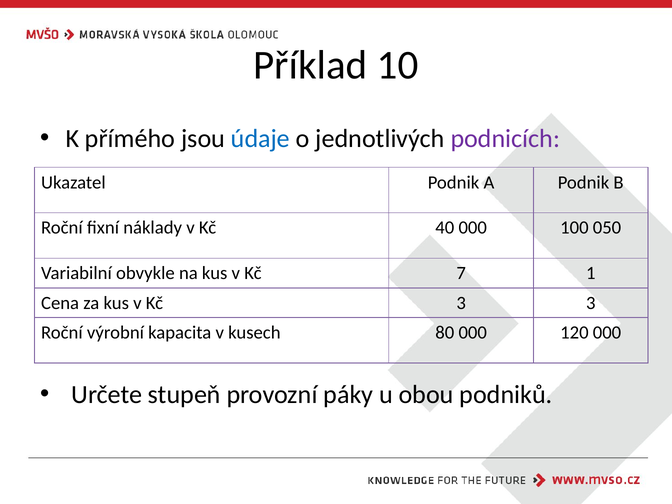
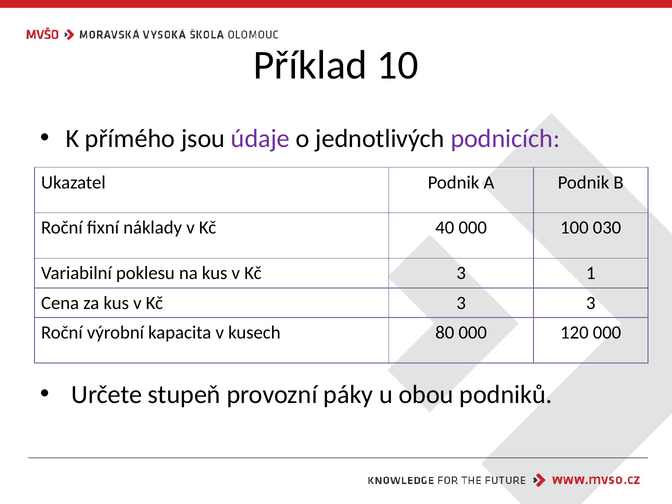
údaje colour: blue -> purple
050: 050 -> 030
obvykle: obvykle -> poklesu
7 at (461, 273): 7 -> 3
